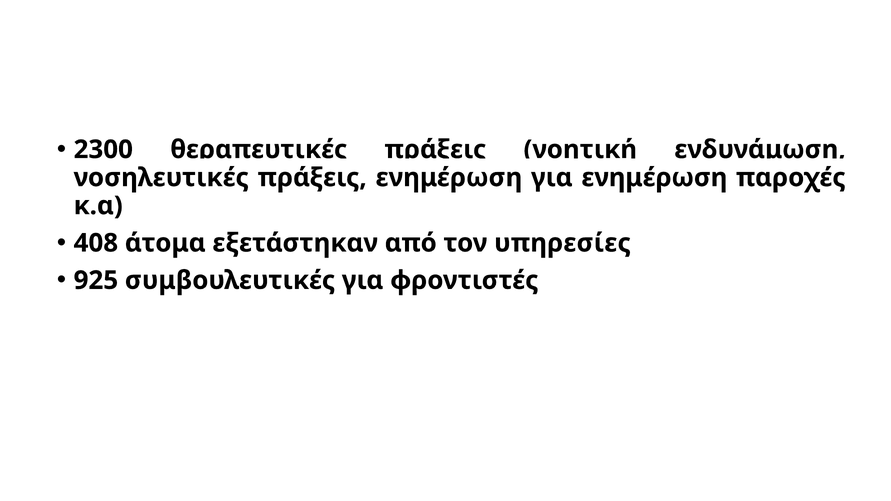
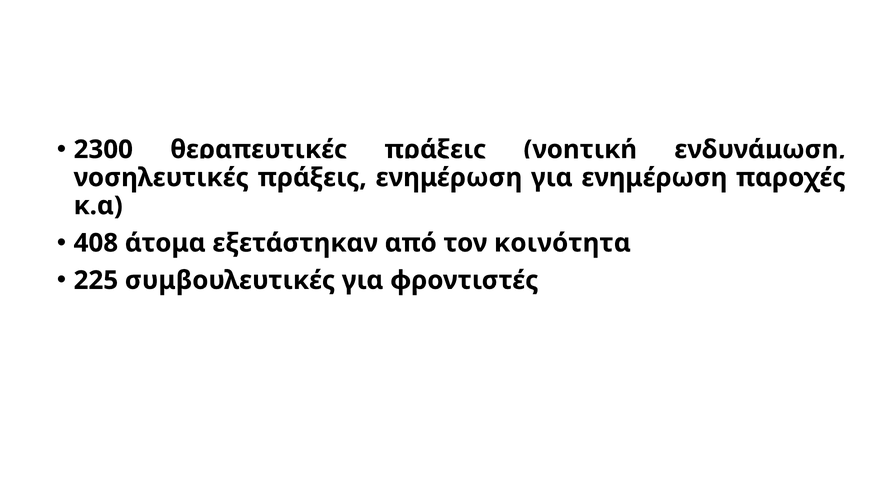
υπηρεσίες: υπηρεσίες -> κοινότητα
925: 925 -> 225
